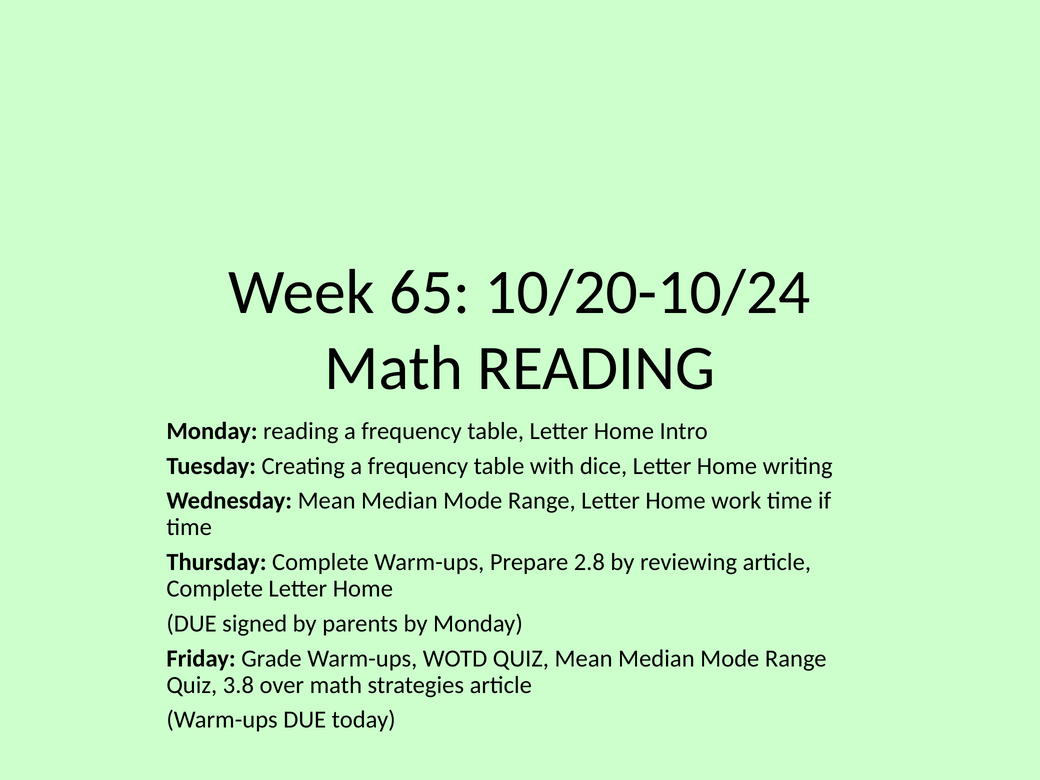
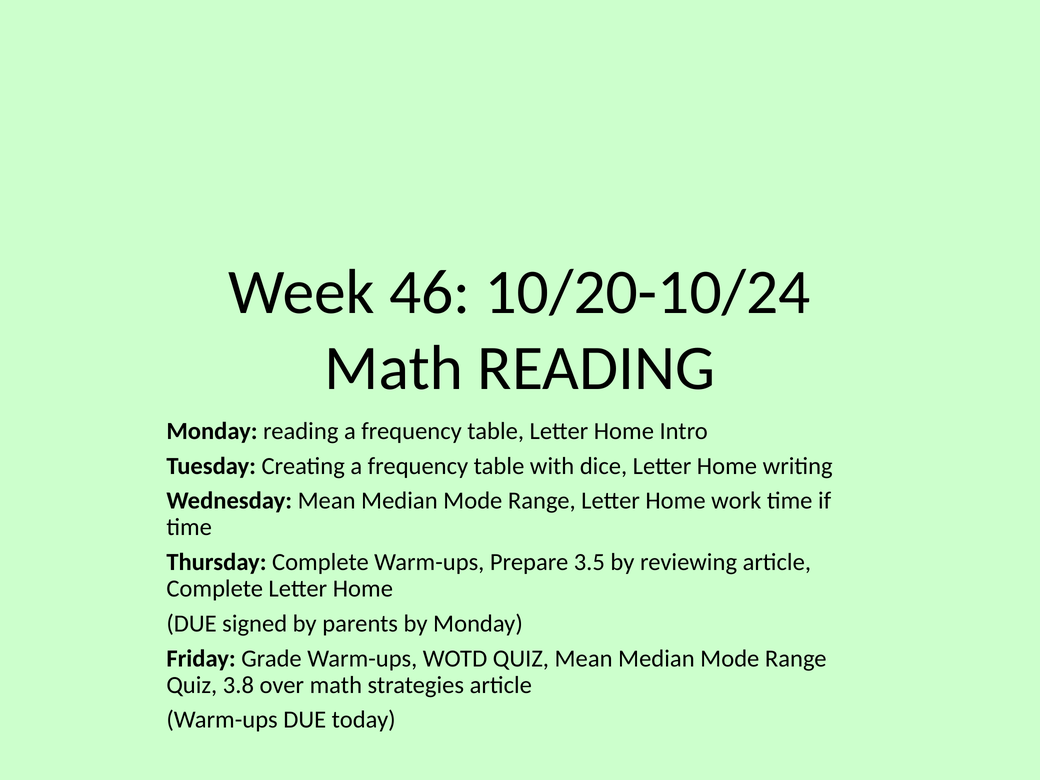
65: 65 -> 46
2.8: 2.8 -> 3.5
